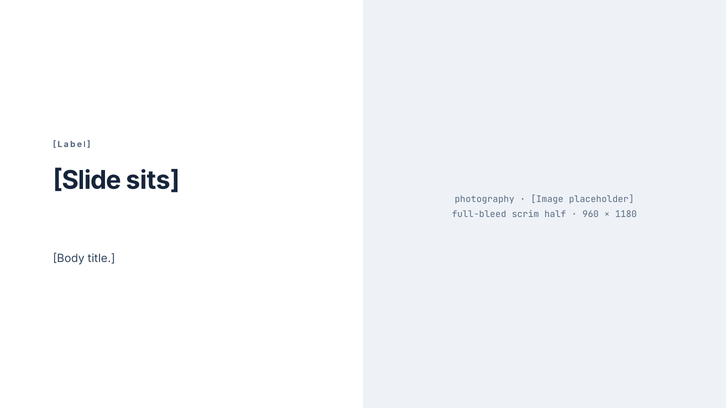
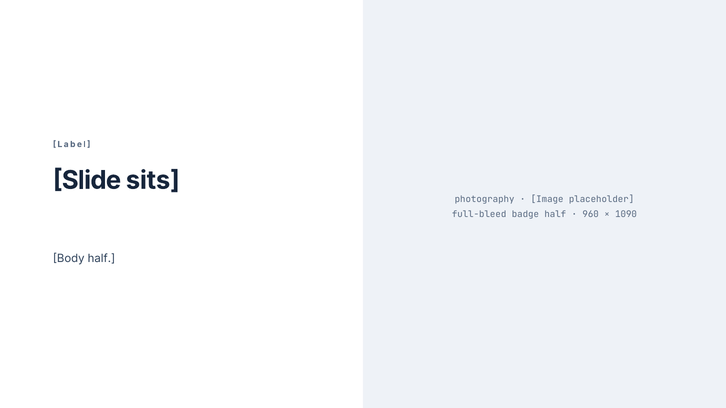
scrim: scrim -> badge
1180: 1180 -> 1090
Body title: title -> half
